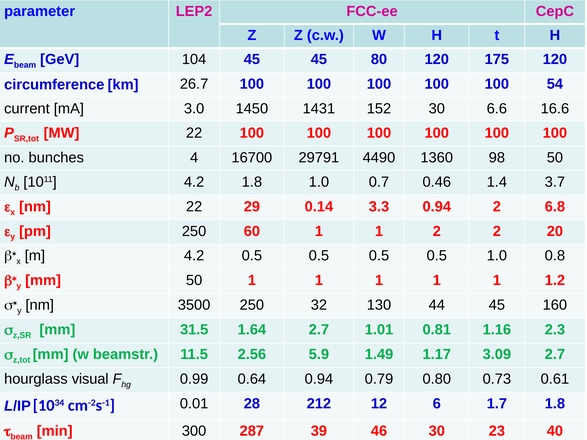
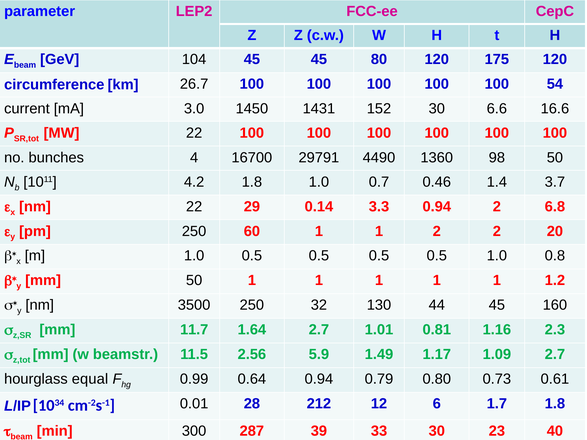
m 4.2: 4.2 -> 1.0
31.5: 31.5 -> 11.7
3.09: 3.09 -> 1.09
visual: visual -> equal
46: 46 -> 33
